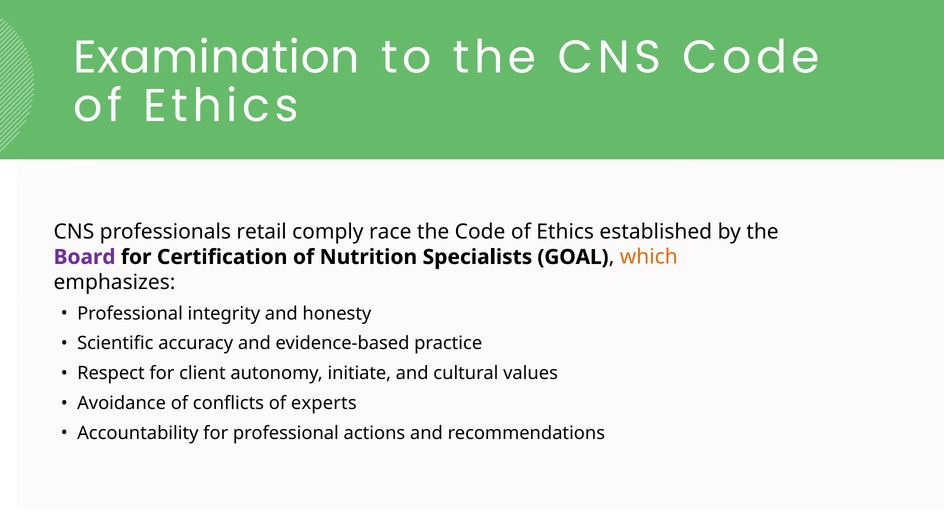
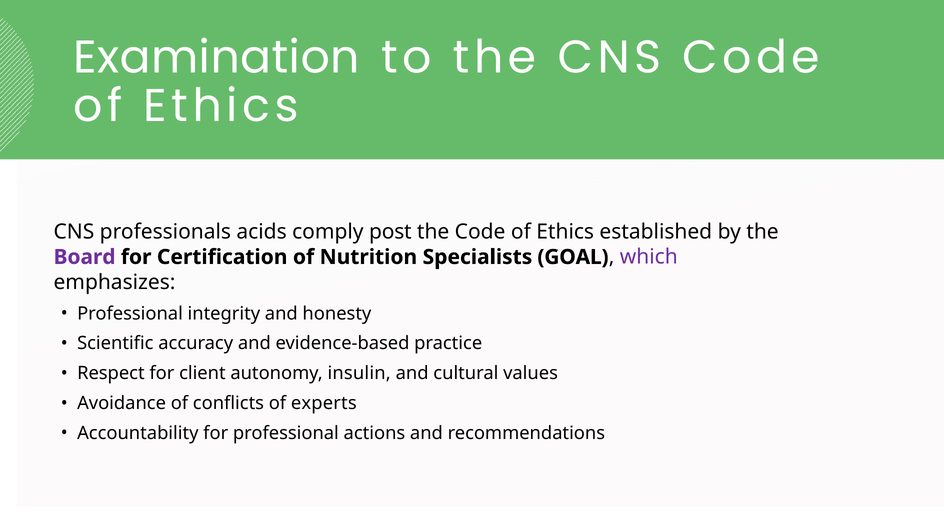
retail: retail -> acids
race: race -> post
which colour: orange -> purple
initiate: initiate -> insulin
